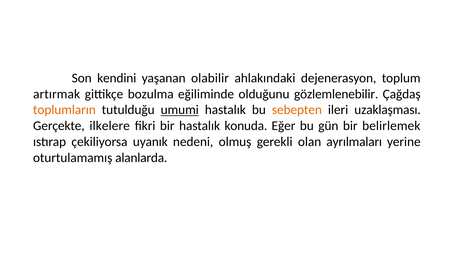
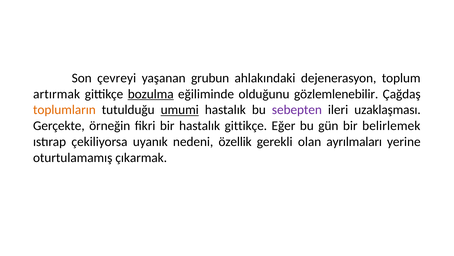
kendini: kendini -> çevreyi
olabilir: olabilir -> grubun
bozulma underline: none -> present
sebepten colour: orange -> purple
ilkelere: ilkelere -> örneğin
hastalık konuda: konuda -> gittikçe
olmuş: olmuş -> özellik
alanlarda: alanlarda -> çıkarmak
